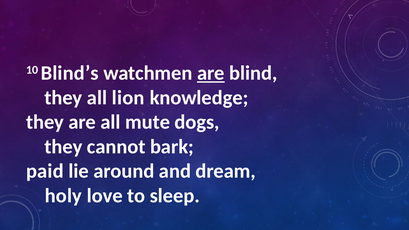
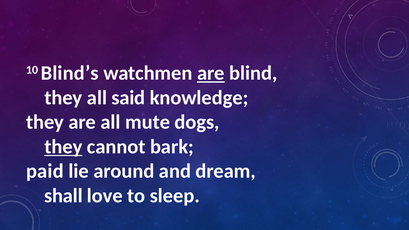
lion: lion -> said
they at (63, 147) underline: none -> present
holy: holy -> shall
